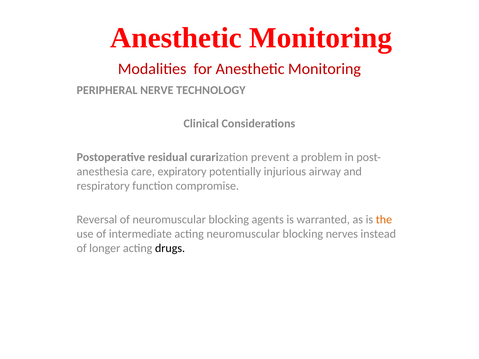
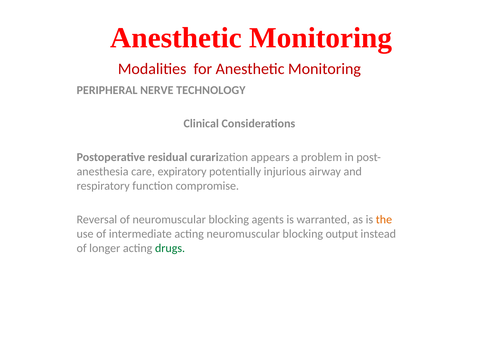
prevent: prevent -> appears
nerves: nerves -> output
drugs colour: black -> green
